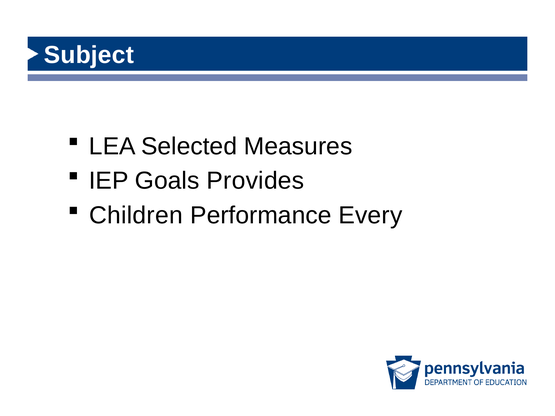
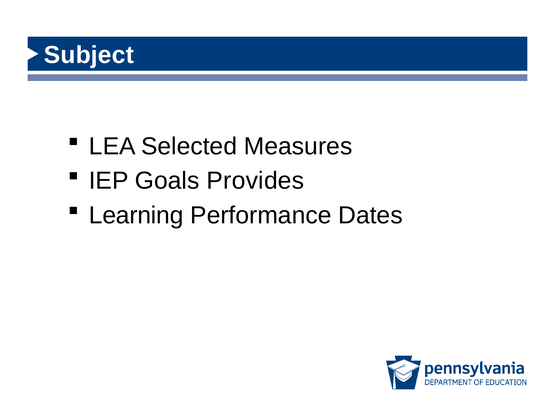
Children: Children -> Learning
Every: Every -> Dates
